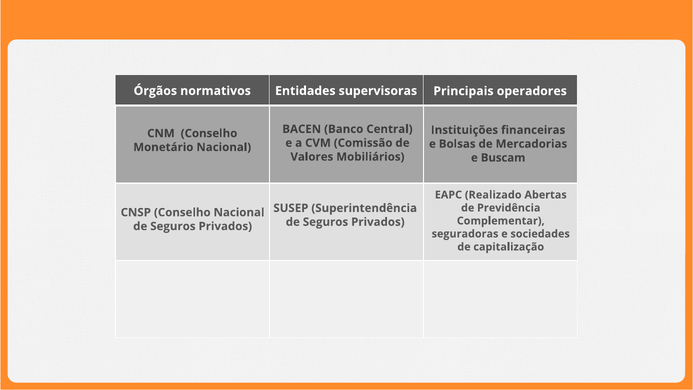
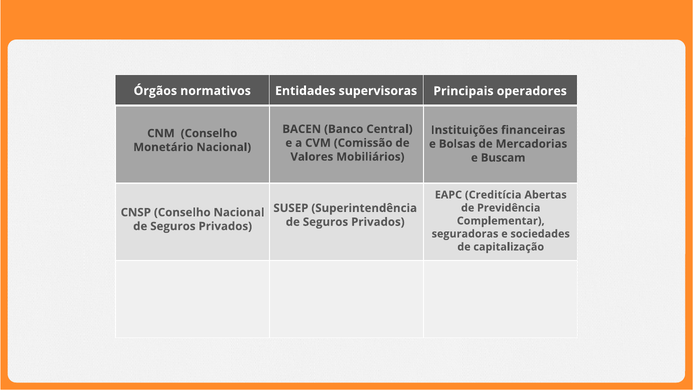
Realizado: Realizado -> Creditícia
